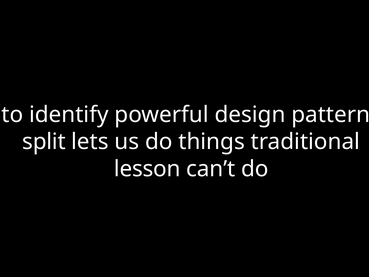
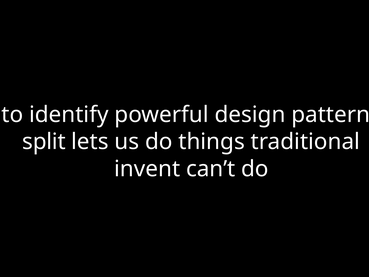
lesson: lesson -> invent
